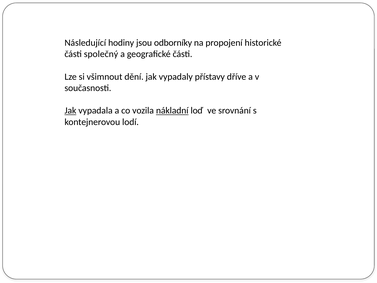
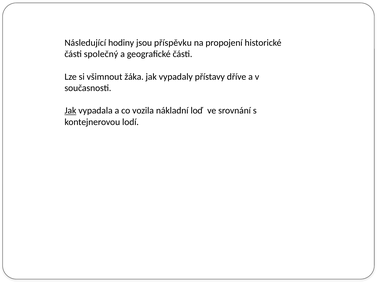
odborníky: odborníky -> příspěvku
dění: dění -> žáka
nákladní underline: present -> none
